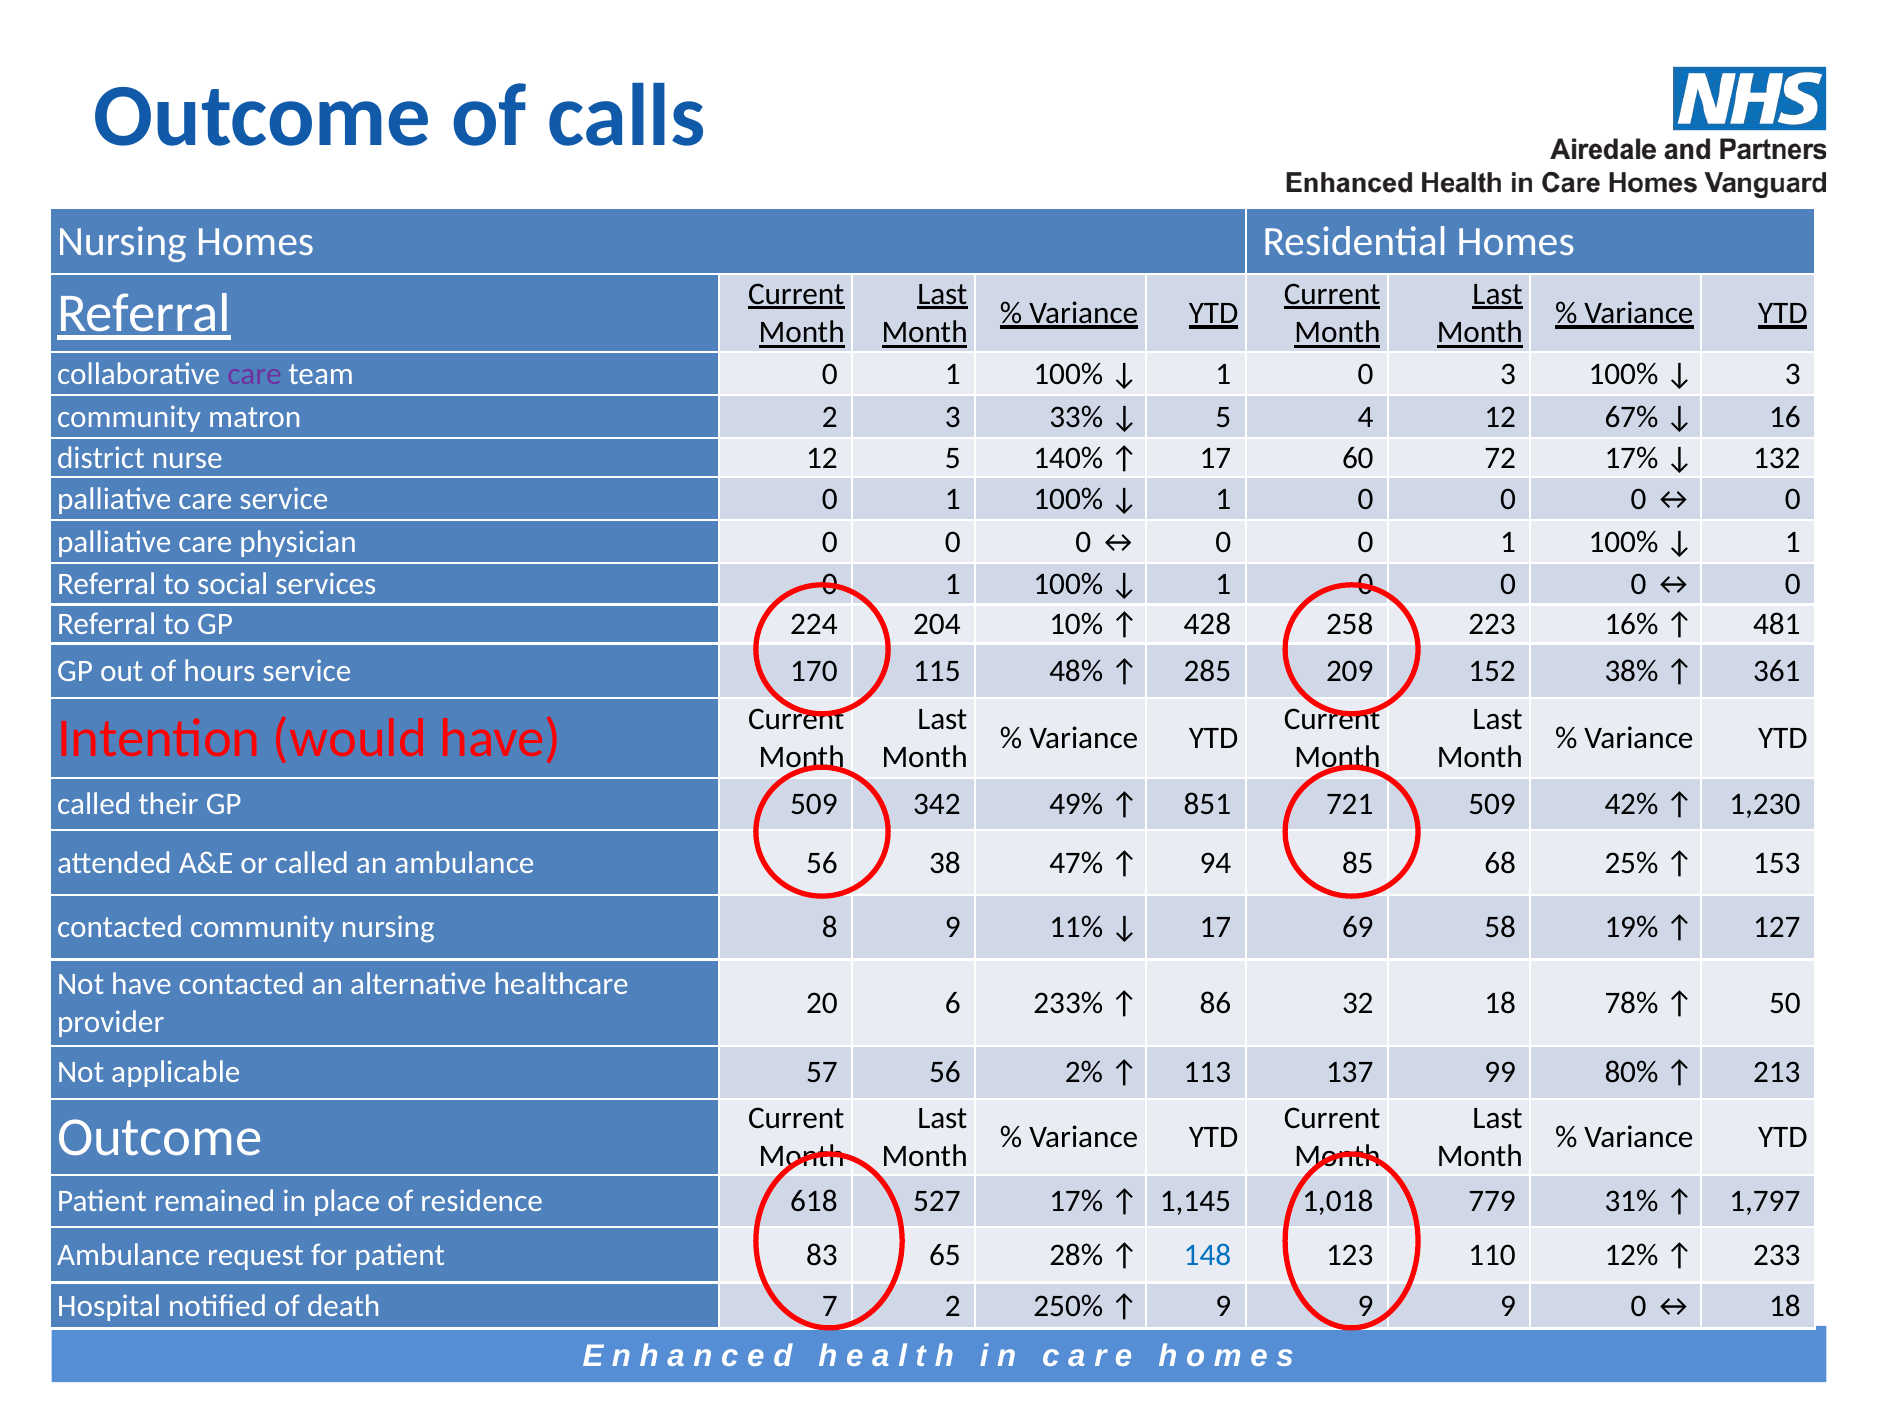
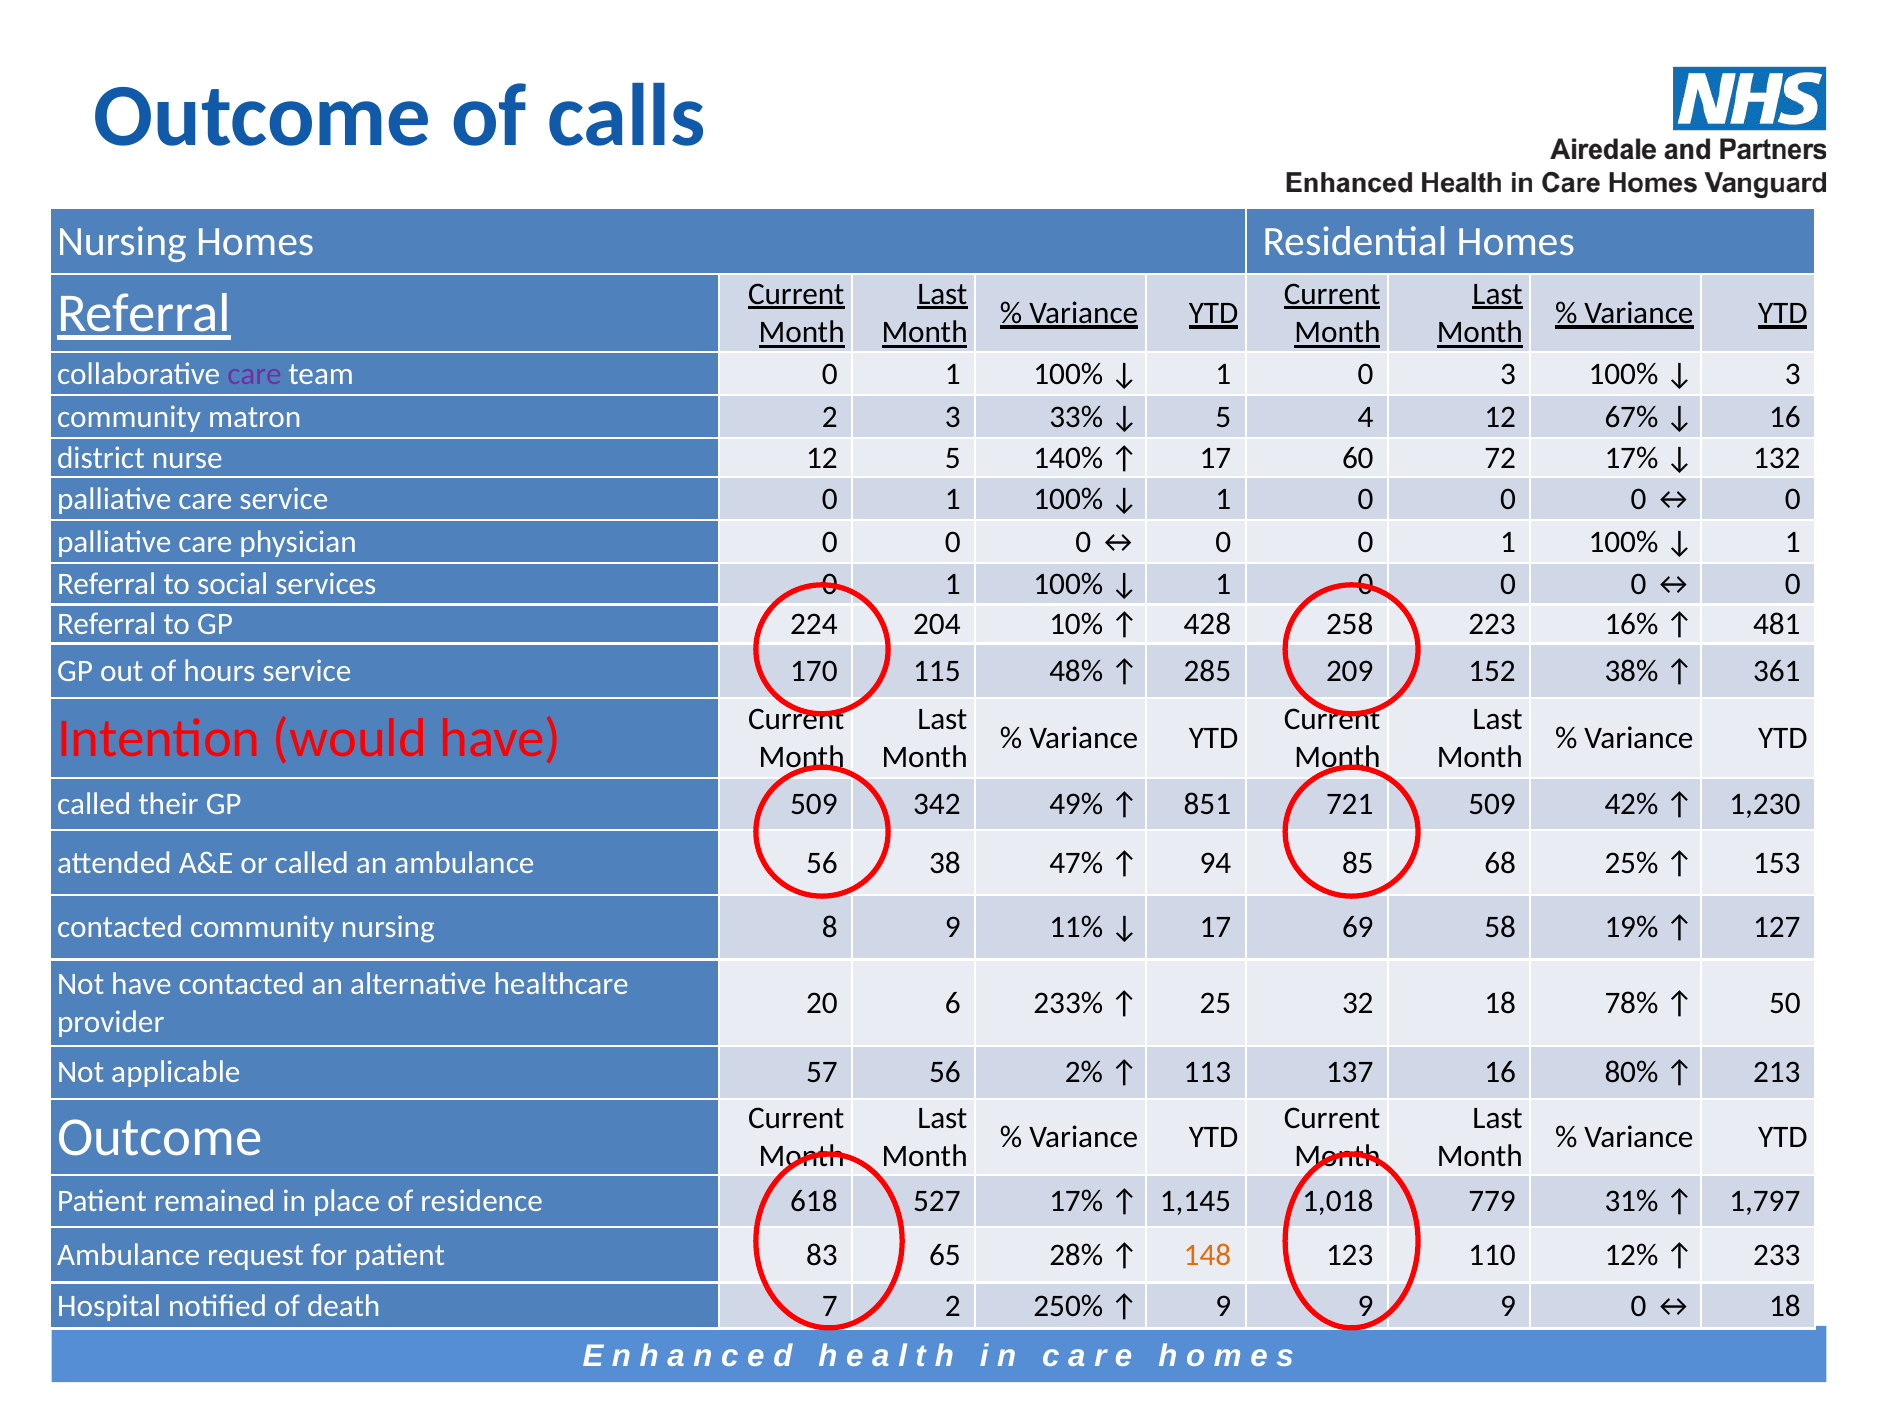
86: 86 -> 25
137 99: 99 -> 16
148 colour: blue -> orange
